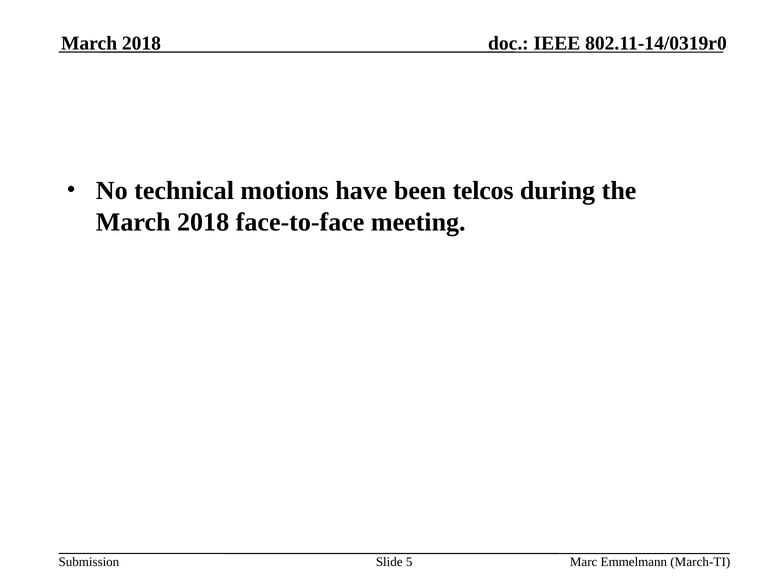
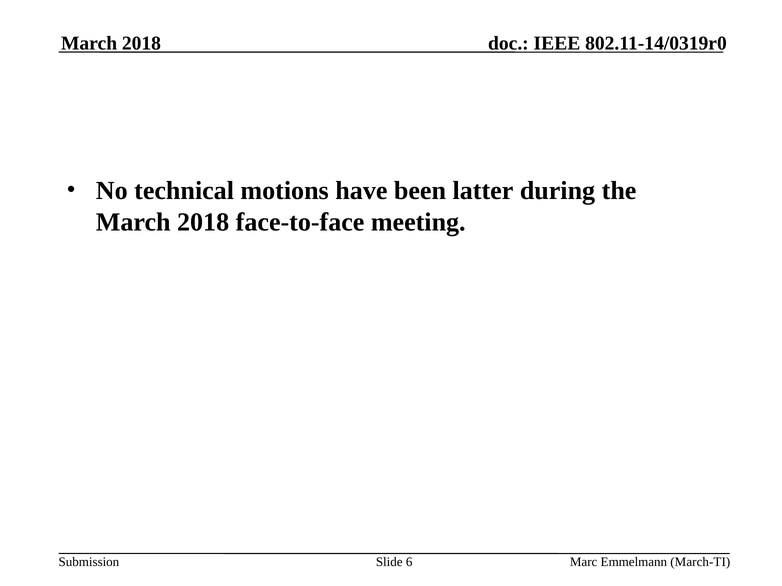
telcos: telcos -> latter
5: 5 -> 6
